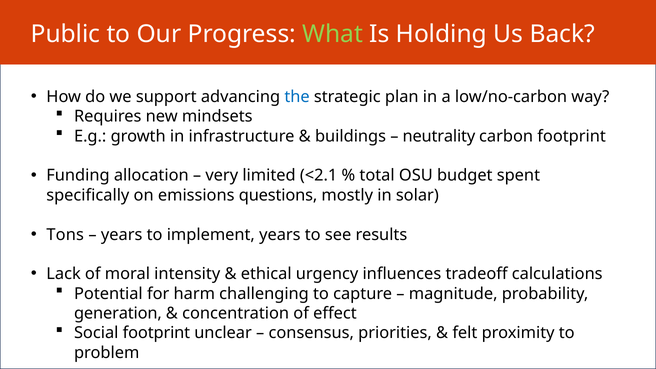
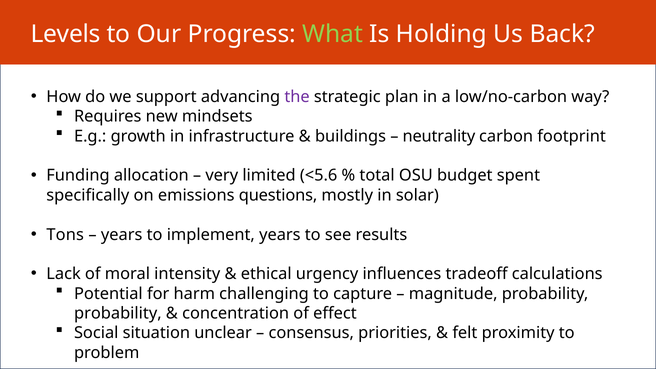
Public: Public -> Levels
the colour: blue -> purple
<2.1: <2.1 -> <5.6
generation at (118, 313): generation -> probability
Social footprint: footprint -> situation
